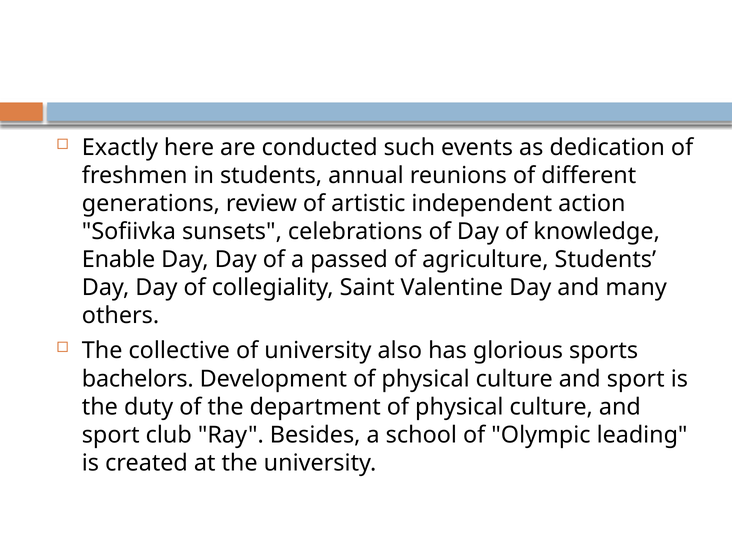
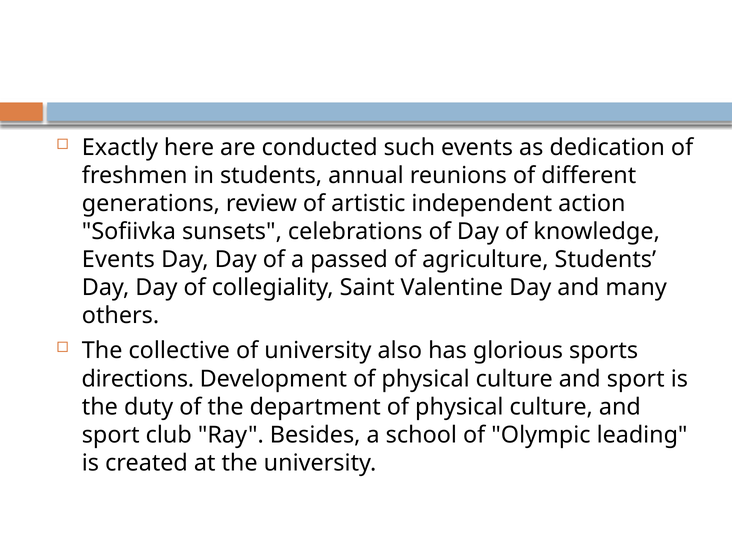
Enable at (119, 260): Enable -> Events
bachelors: bachelors -> directions
